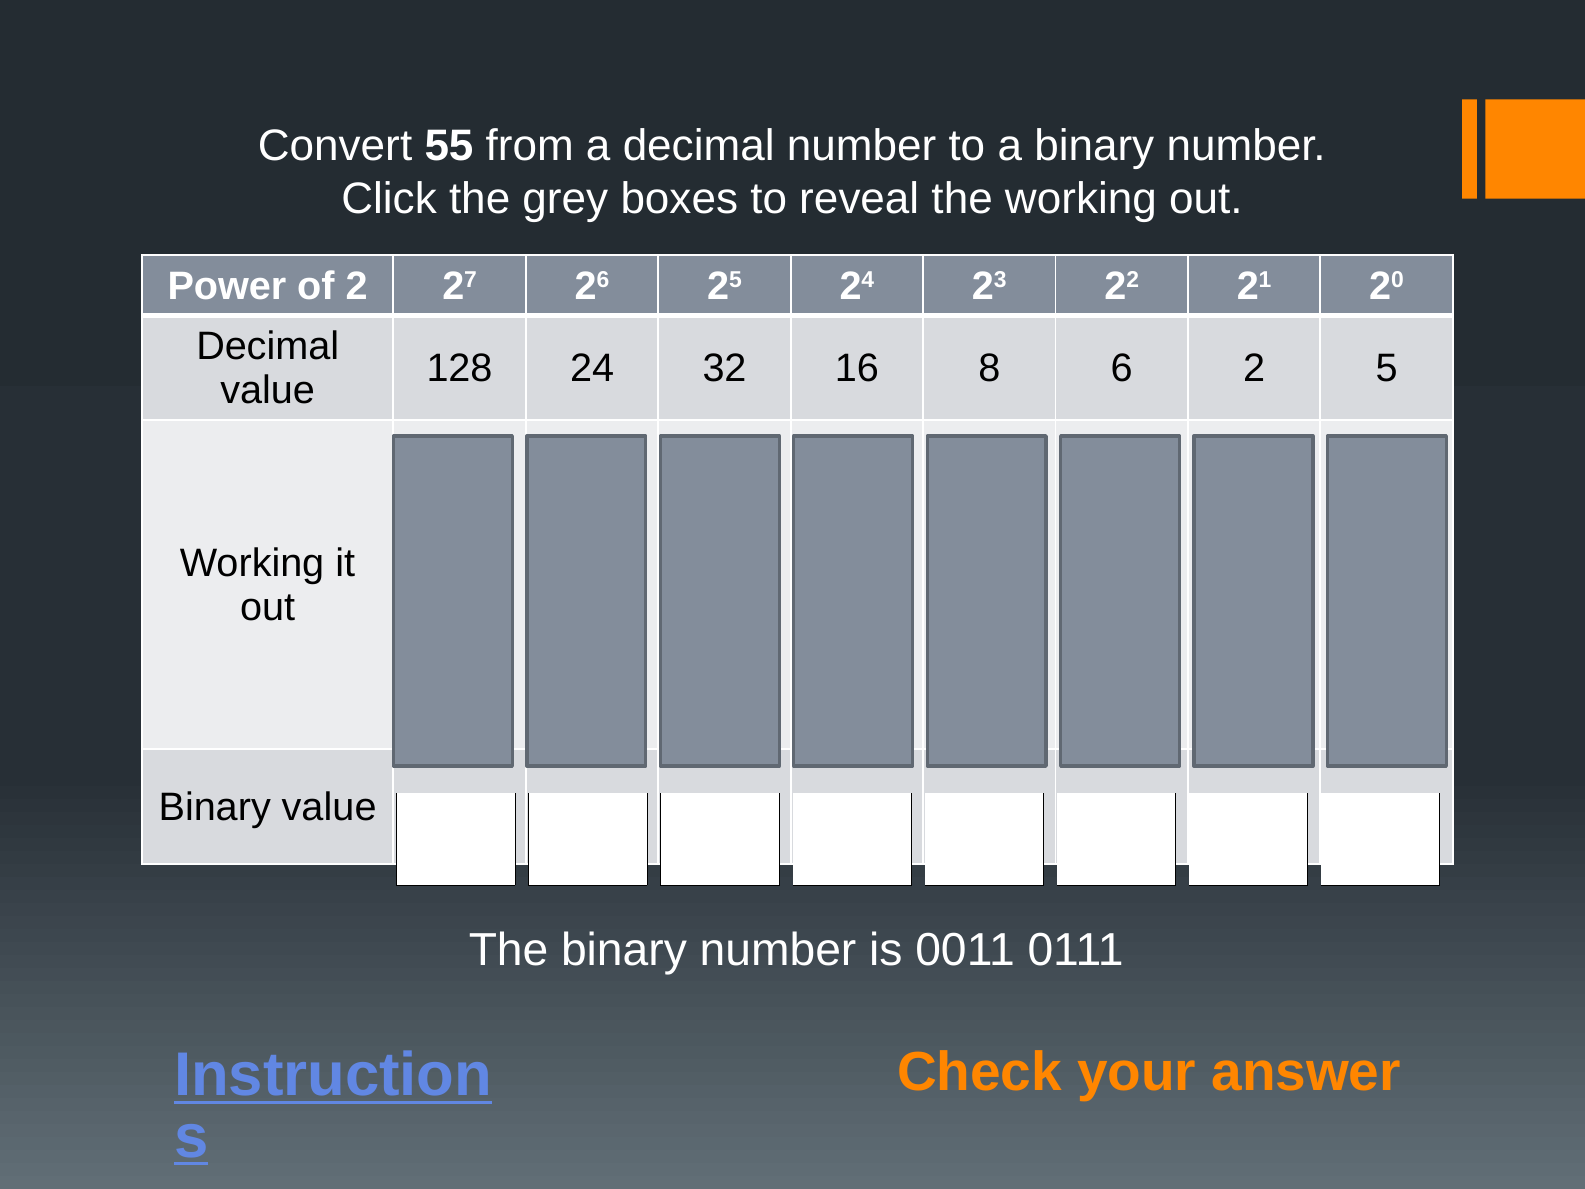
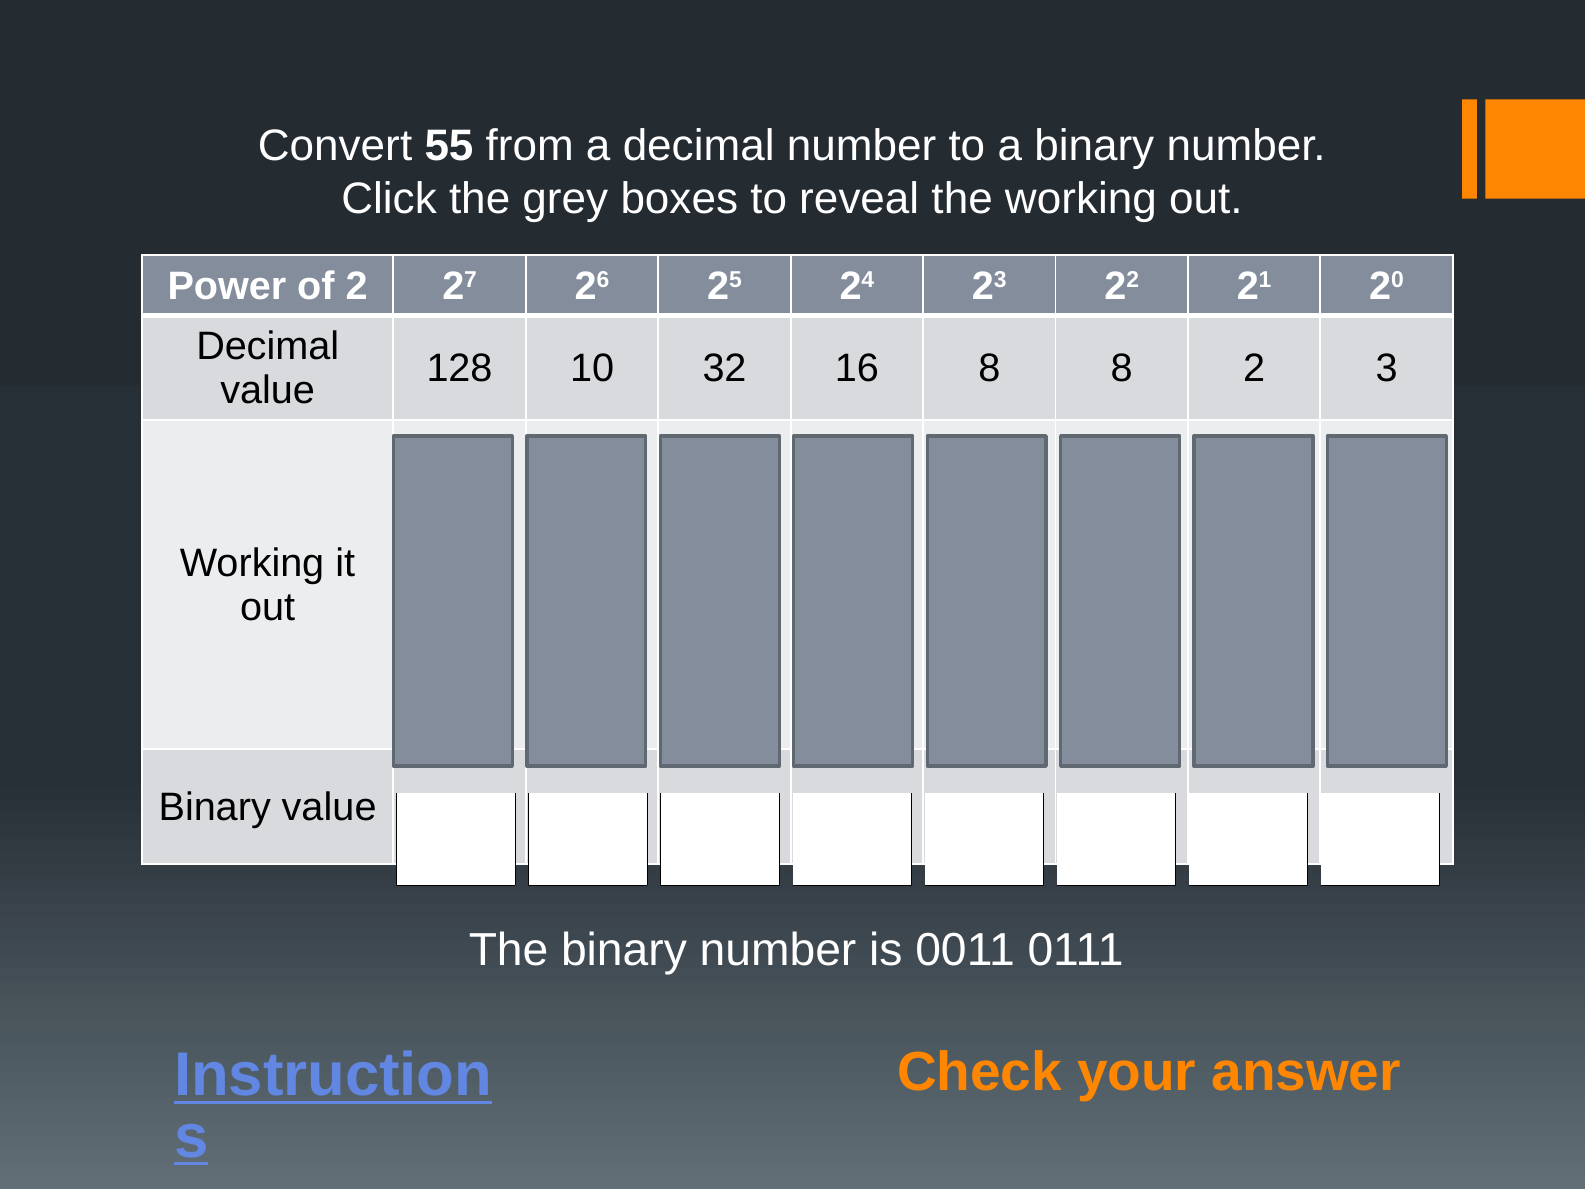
128 24: 24 -> 10
8 6: 6 -> 8
2 5: 5 -> 3
